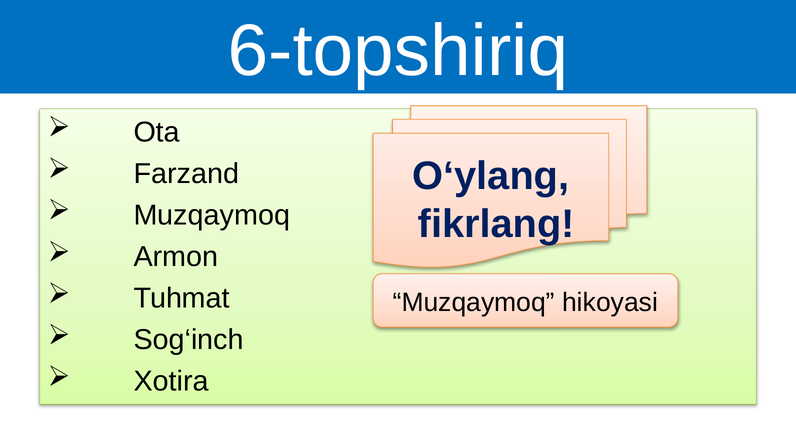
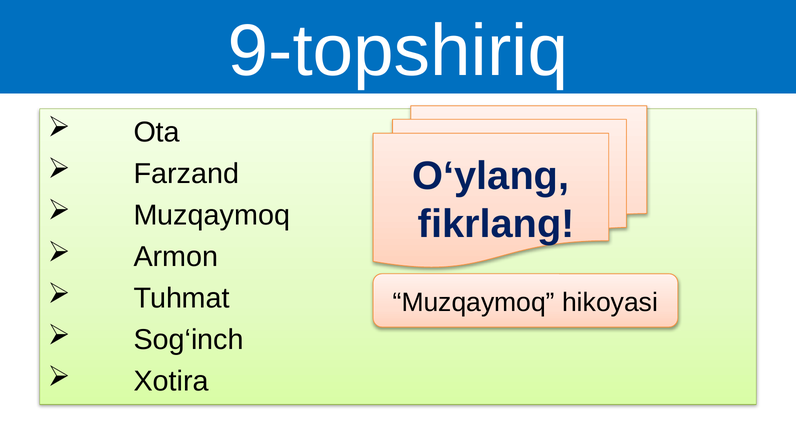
6-topshiriq: 6-topshiriq -> 9-topshiriq
